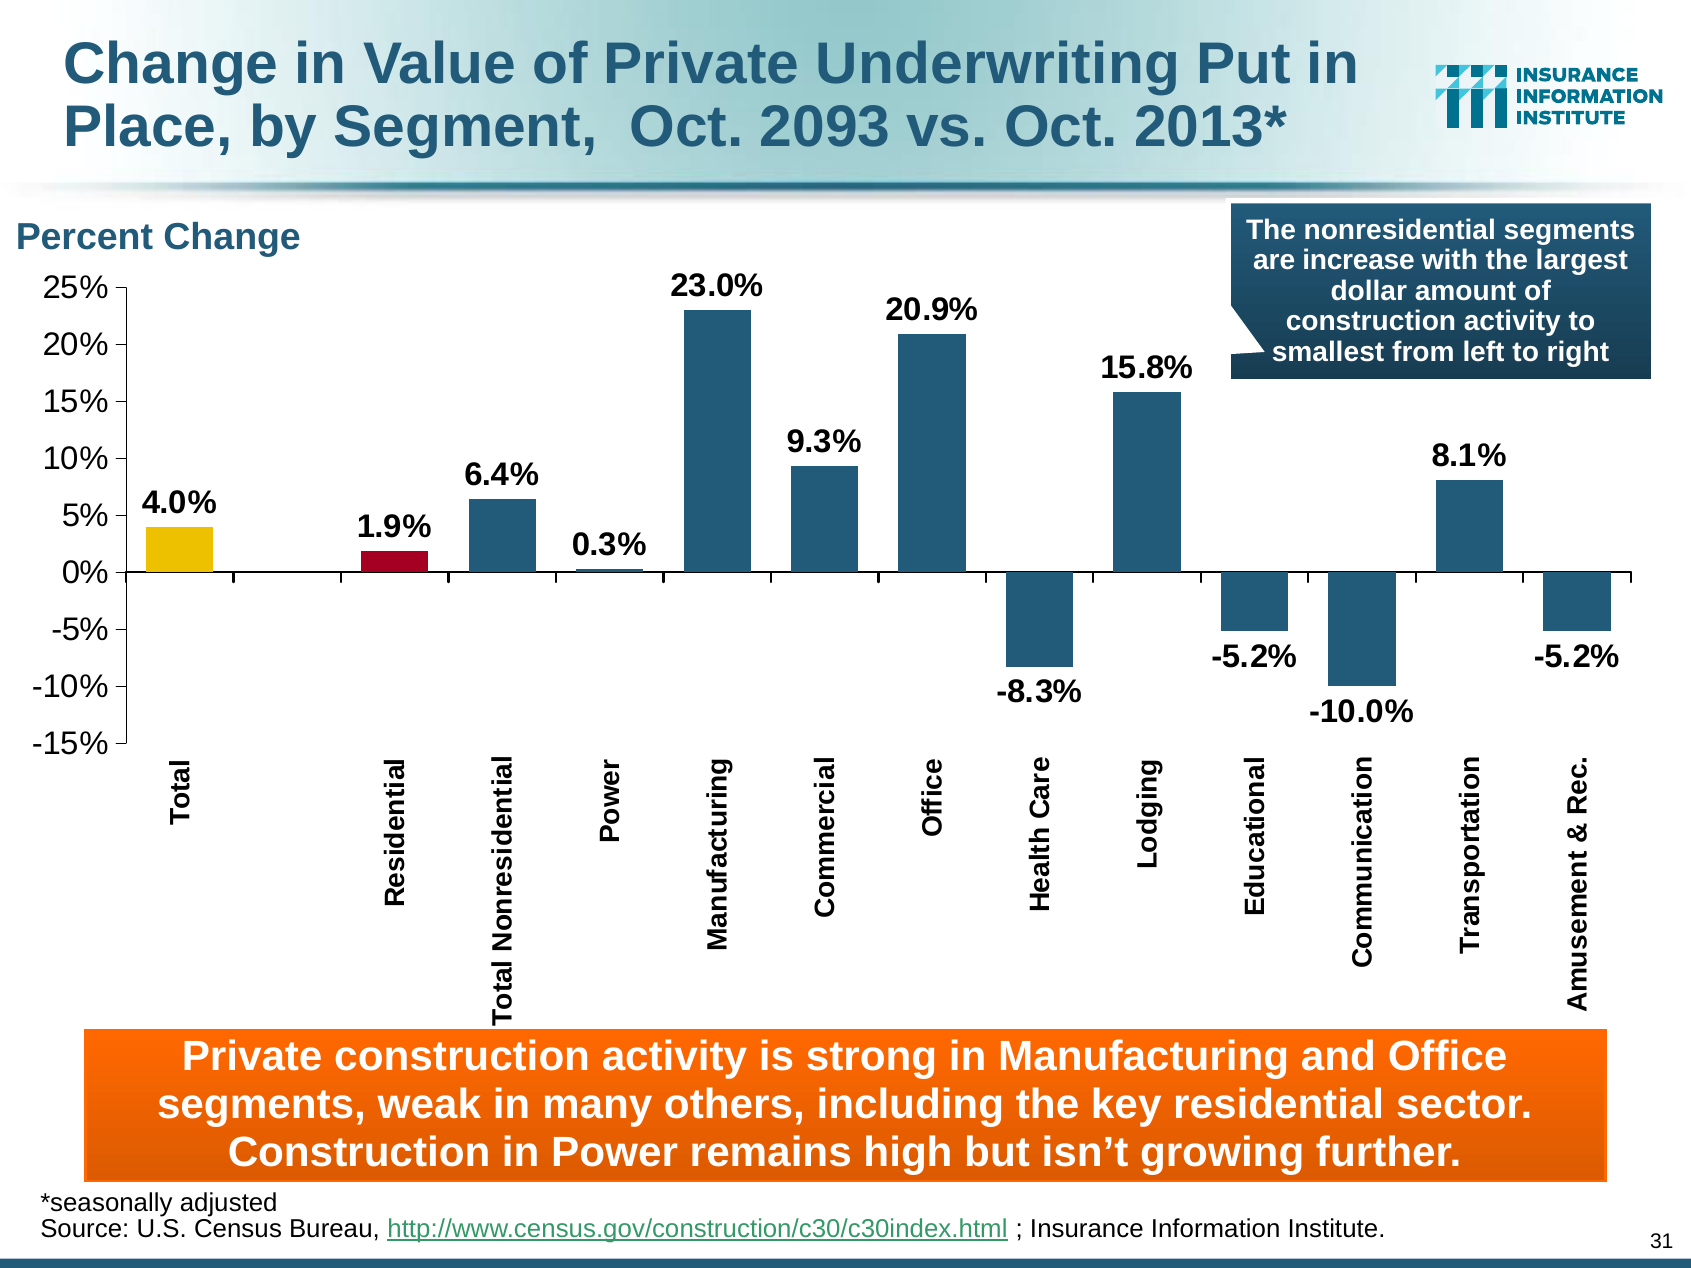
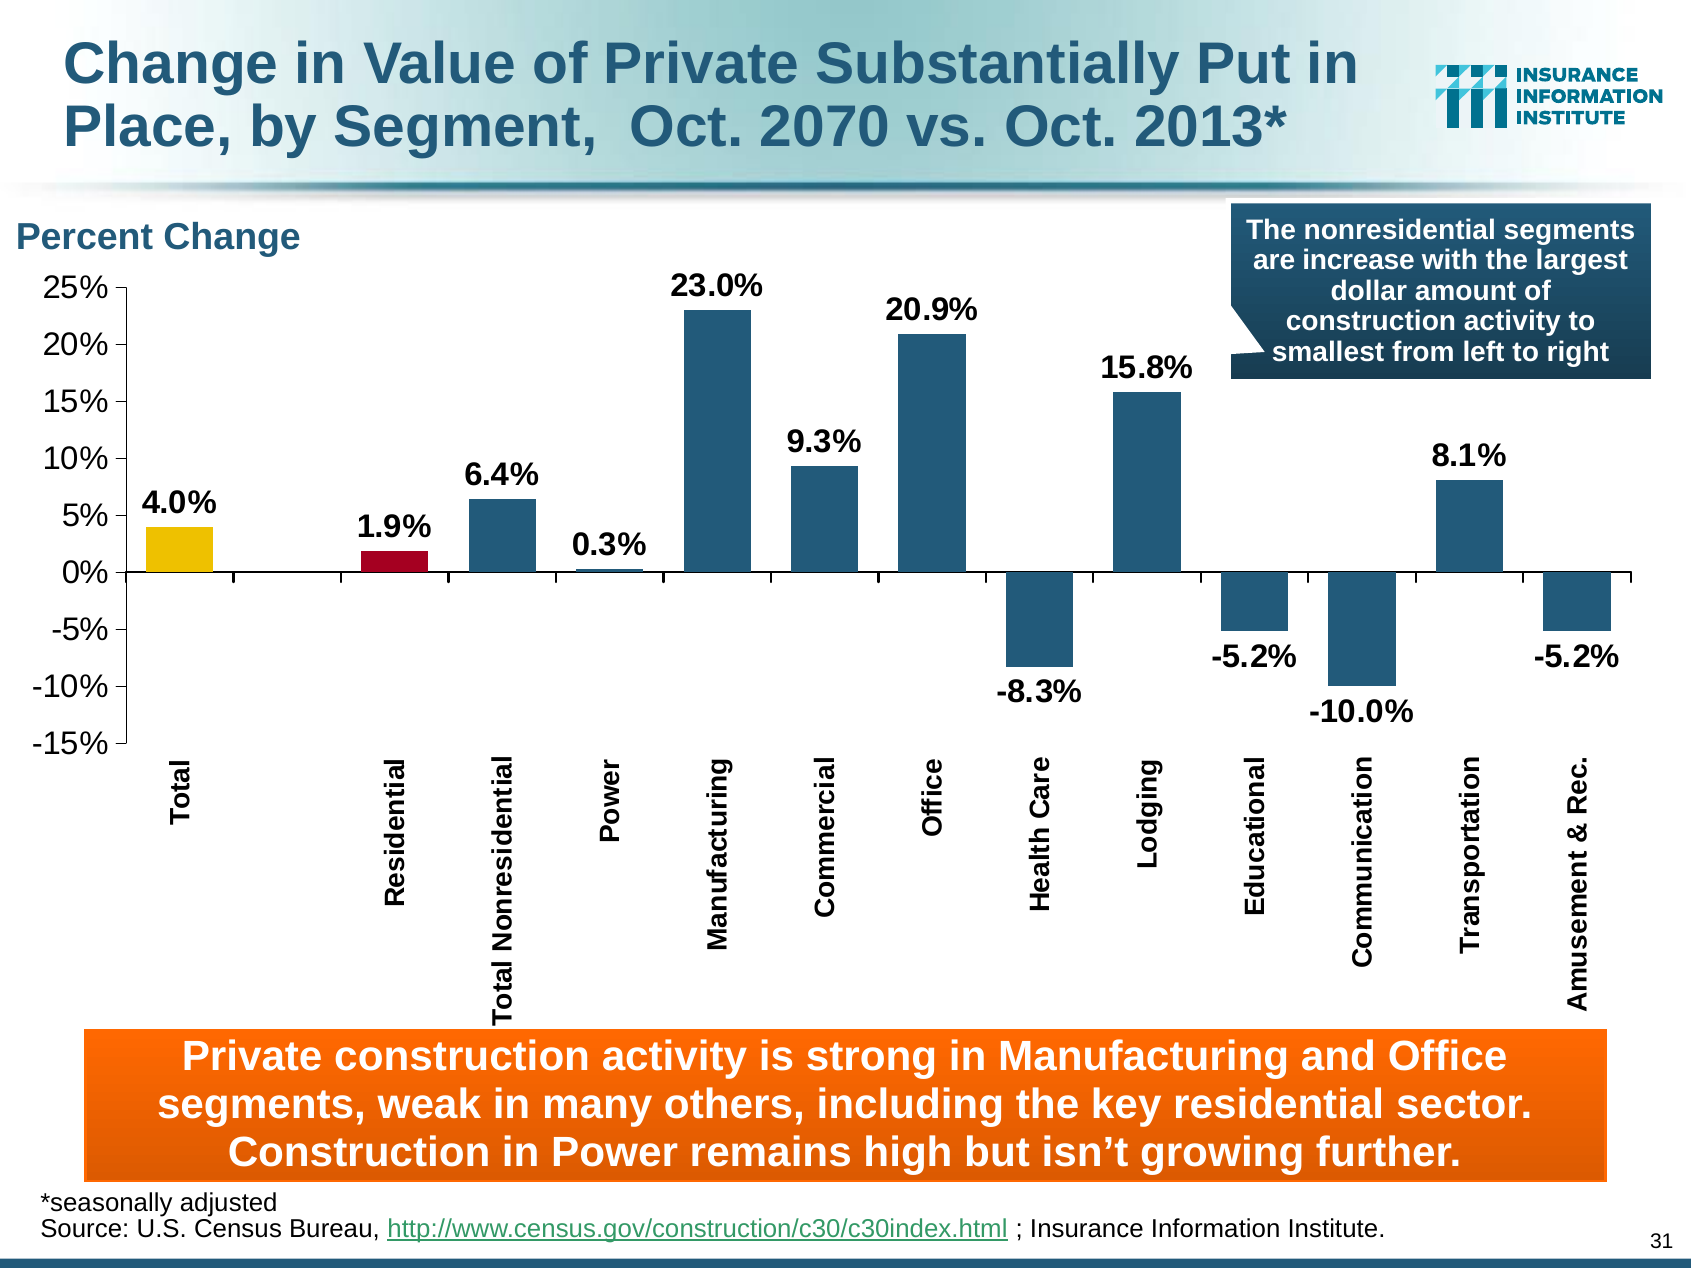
Underwriting: Underwriting -> Substantially
2093: 2093 -> 2070
